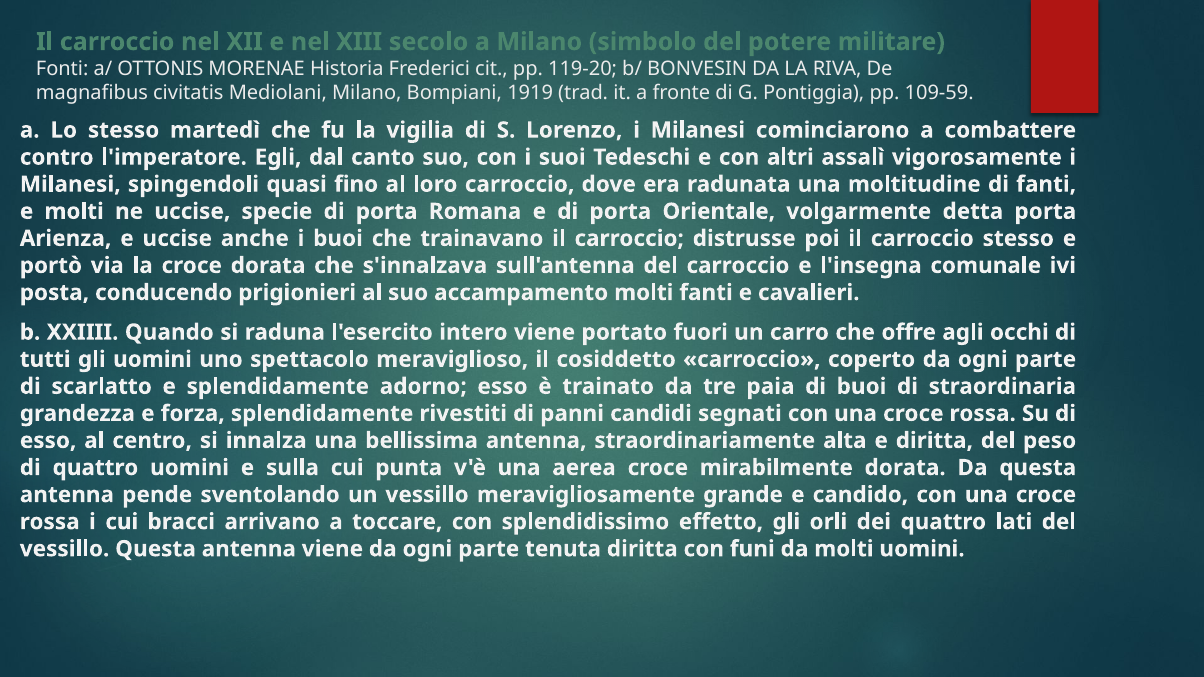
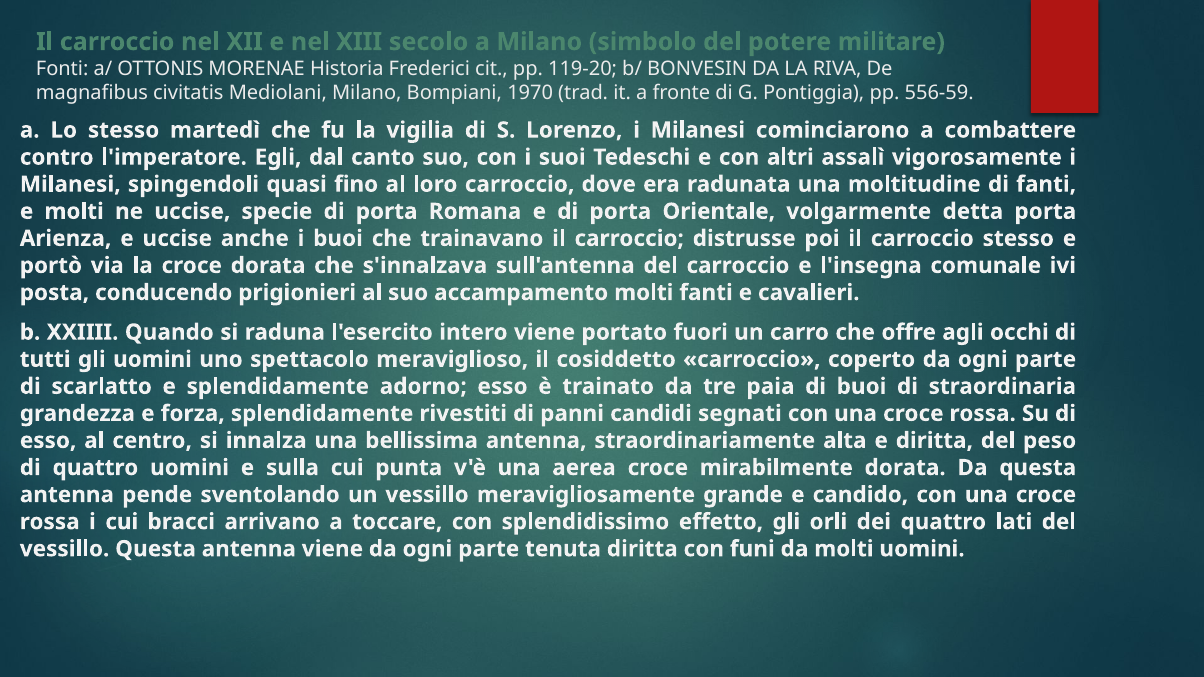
1919: 1919 -> 1970
109-59: 109-59 -> 556-59
